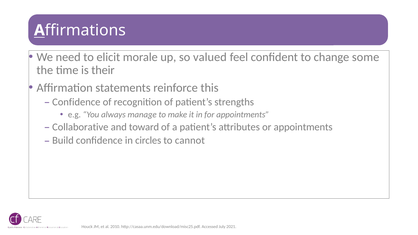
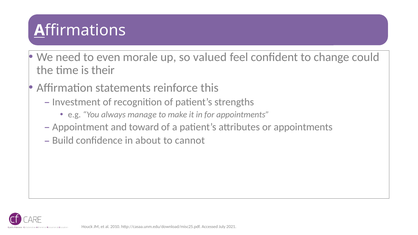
elicit: elicit -> even
some: some -> could
Confidence at (76, 102): Confidence -> Investment
Collaborative: Collaborative -> Appointment
circles: circles -> about
